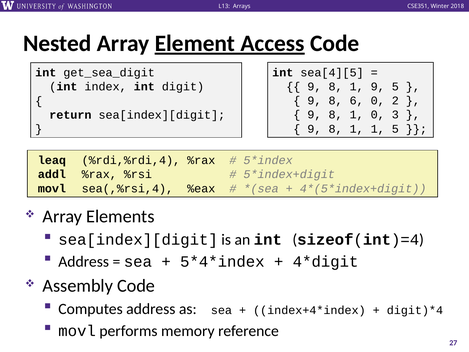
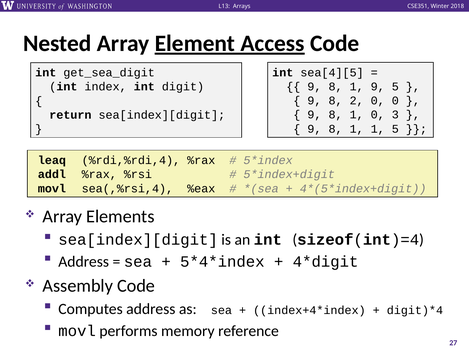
6: 6 -> 2
0 2: 2 -> 0
